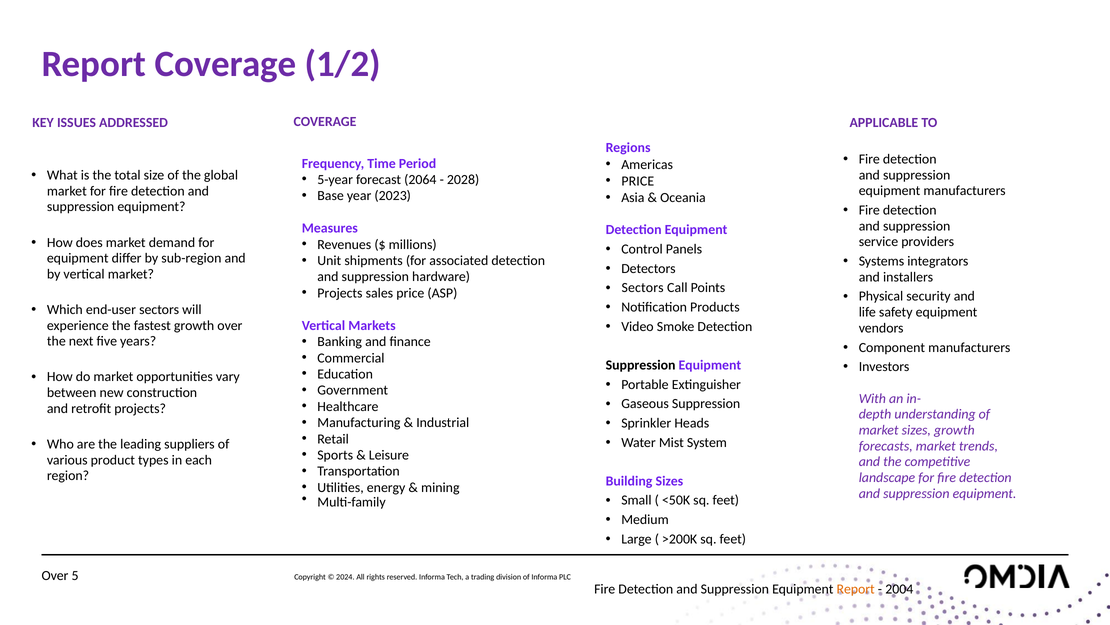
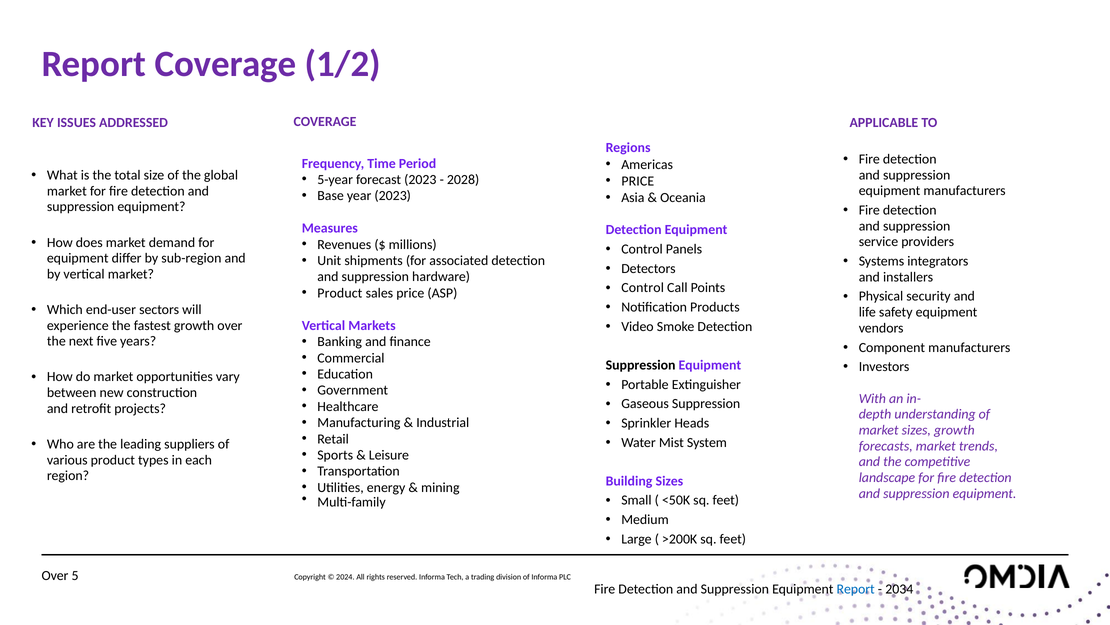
forecast 2064: 2064 -> 2023
Sectors at (643, 288): Sectors -> Control
Projects at (340, 293): Projects -> Product
Report at (856, 588) colour: orange -> blue
2004: 2004 -> 2034
